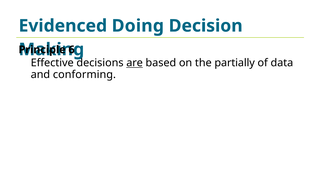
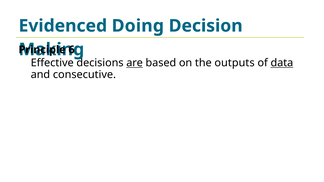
partially: partially -> outputs
data underline: none -> present
conforming: conforming -> consecutive
